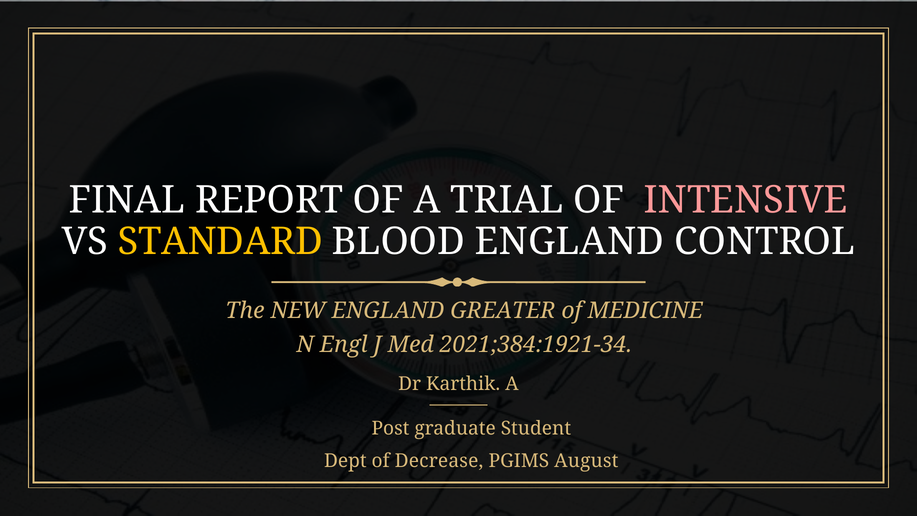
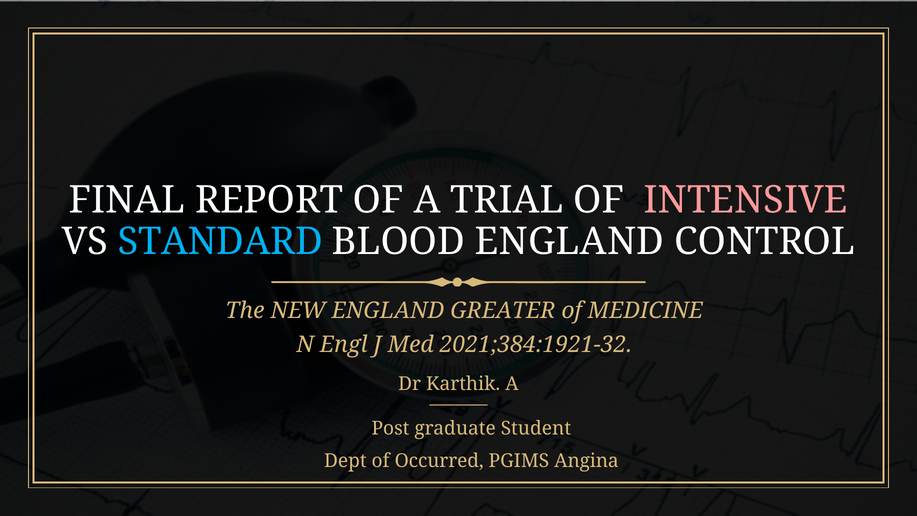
STANDARD colour: yellow -> light blue
2021;384:1921-34: 2021;384:1921-34 -> 2021;384:1921-32
Decrease: Decrease -> Occurred
August: August -> Angina
